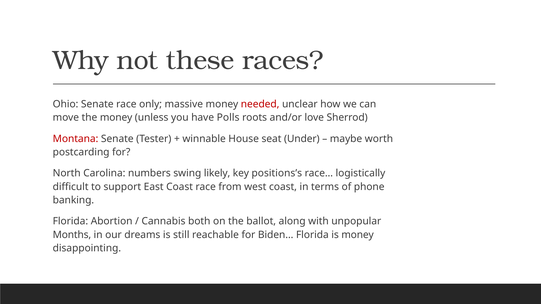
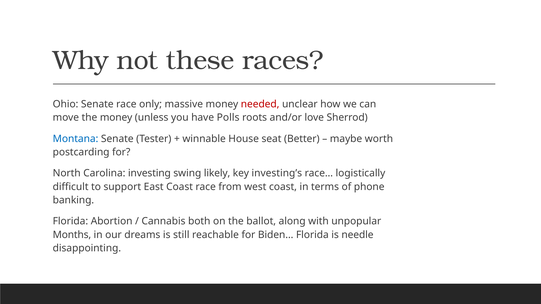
Montana colour: red -> blue
Under: Under -> Better
numbers: numbers -> investing
positions’s: positions’s -> investing’s
is money: money -> needle
